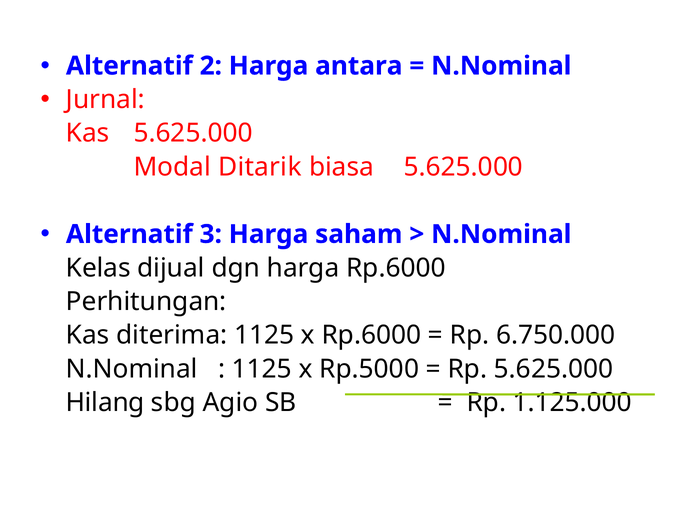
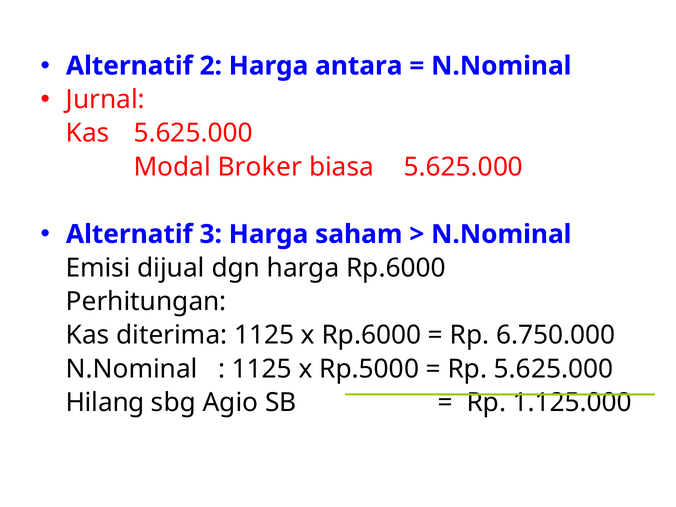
Ditarik: Ditarik -> Broker
Kelas: Kelas -> Emisi
